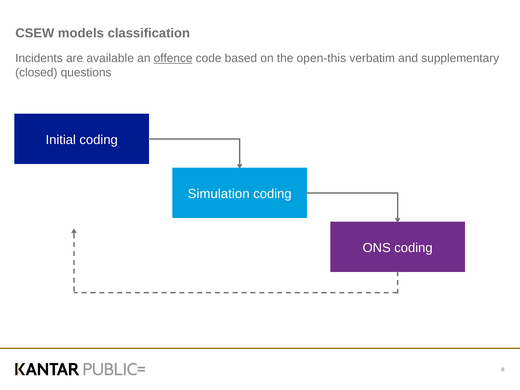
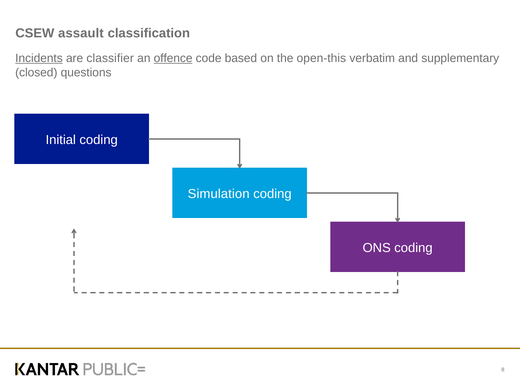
models: models -> assault
Incidents underline: none -> present
available: available -> classifier
